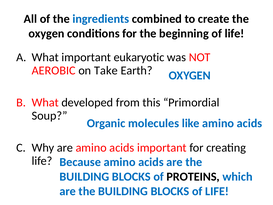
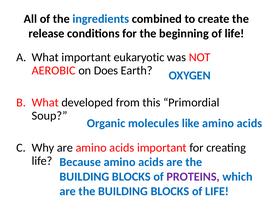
oxygen at (46, 33): oxygen -> release
Take: Take -> Does
PROTEINS colour: black -> purple
